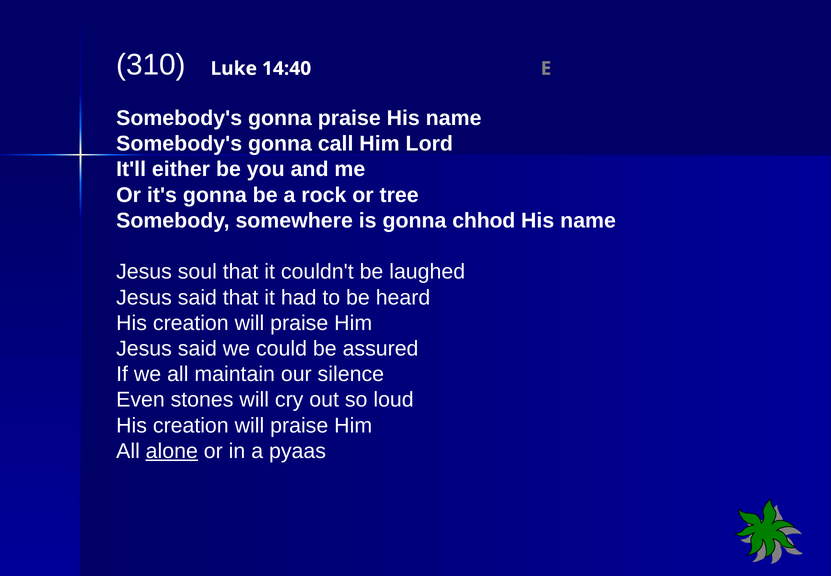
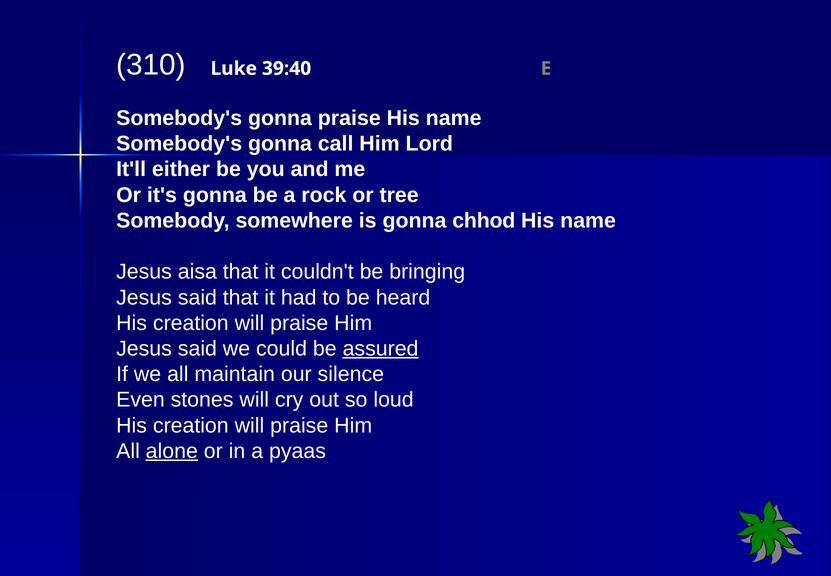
14:40: 14:40 -> 39:40
soul: soul -> aisa
laughed: laughed -> bringing
assured underline: none -> present
